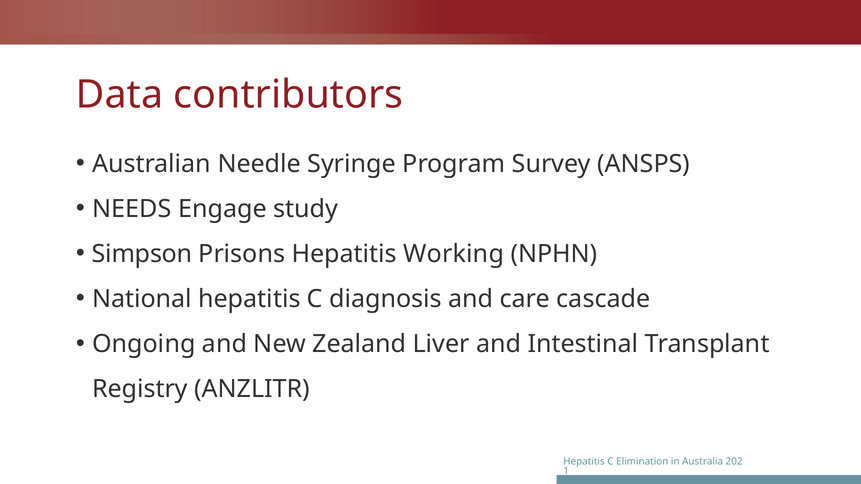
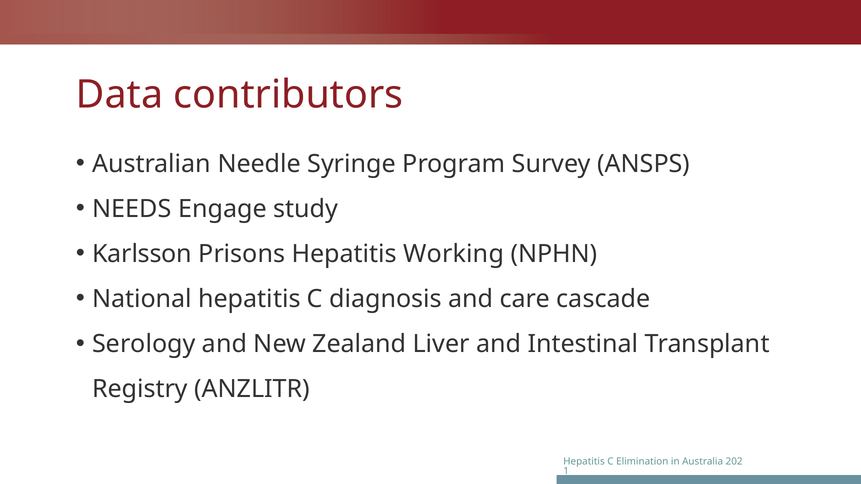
Simpson: Simpson -> Karlsson
Ongoing: Ongoing -> Serology
